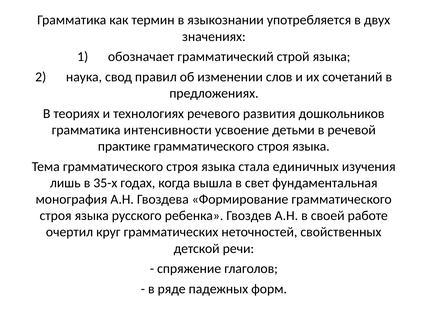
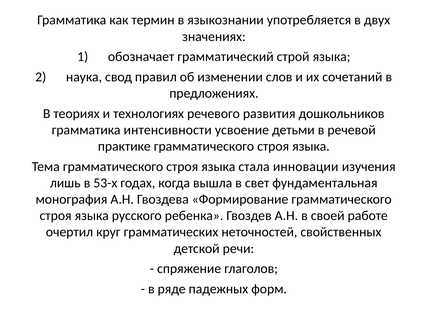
единичных: единичных -> инновации
35-х: 35-х -> 53-х
